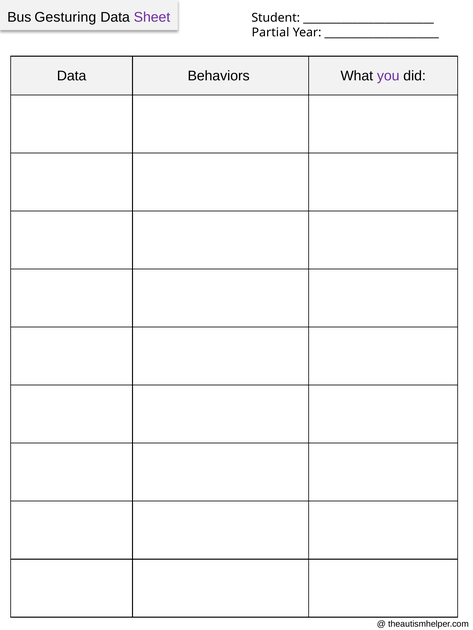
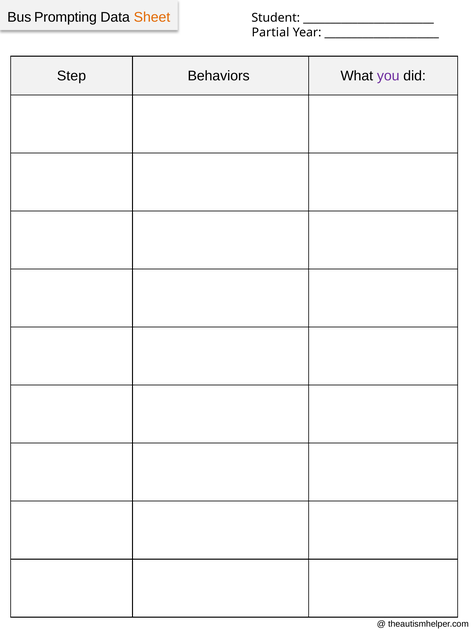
Gesturing: Gesturing -> Prompting
Sheet colour: purple -> orange
Data at (72, 76): Data -> Step
